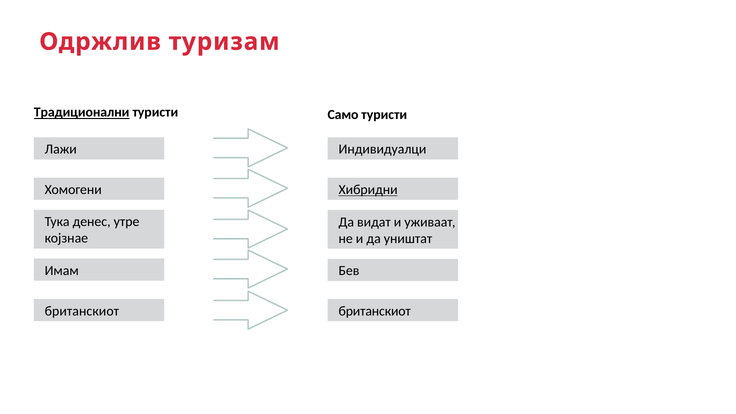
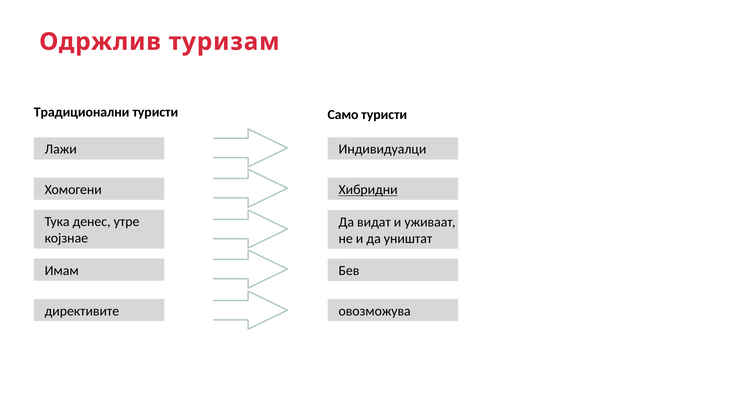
Традиционални underline: present -> none
британскиот at (82, 311): британскиот -> директивите
британскиот at (375, 311): британскиот -> овозможува
